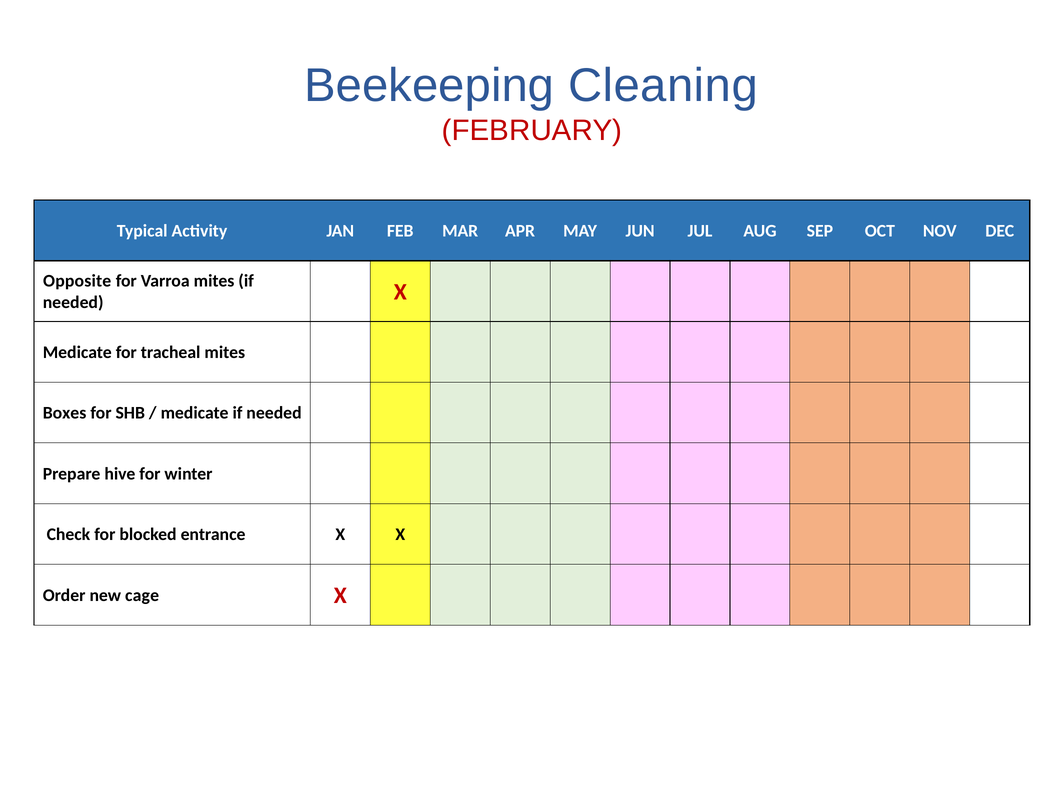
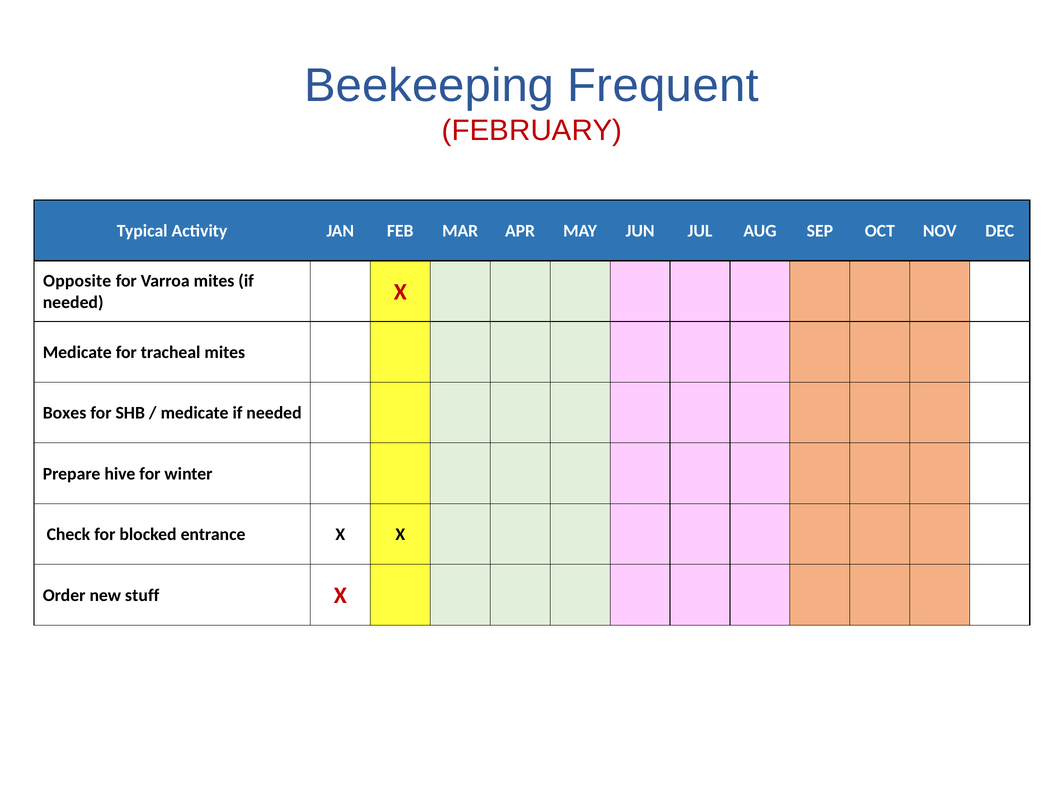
Cleaning: Cleaning -> Frequent
cage: cage -> stuff
